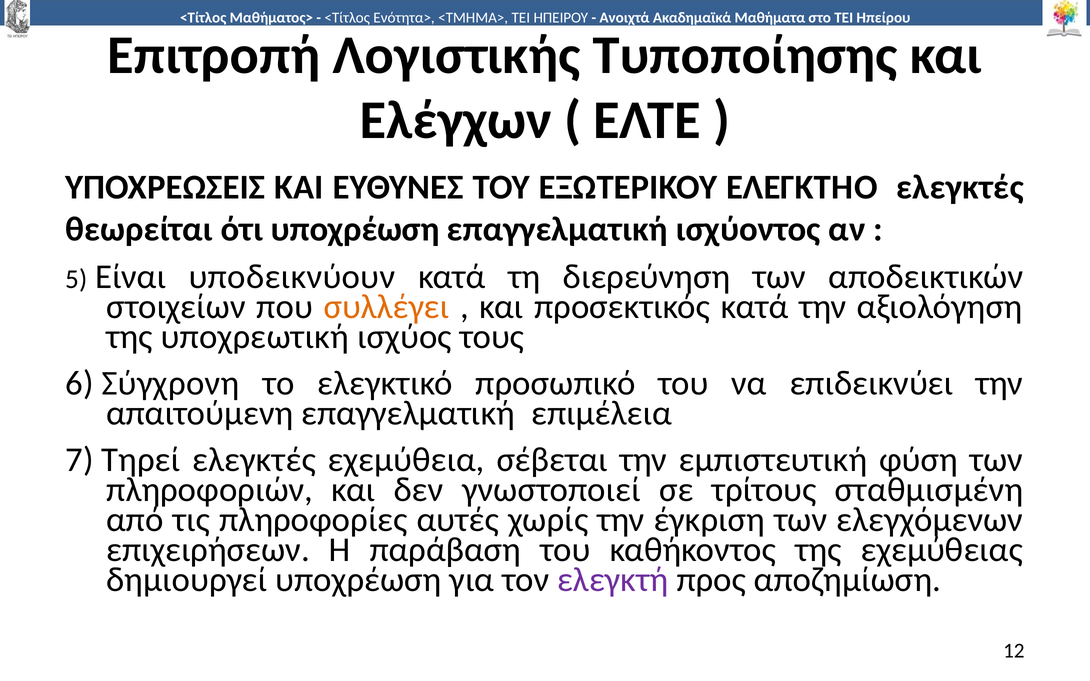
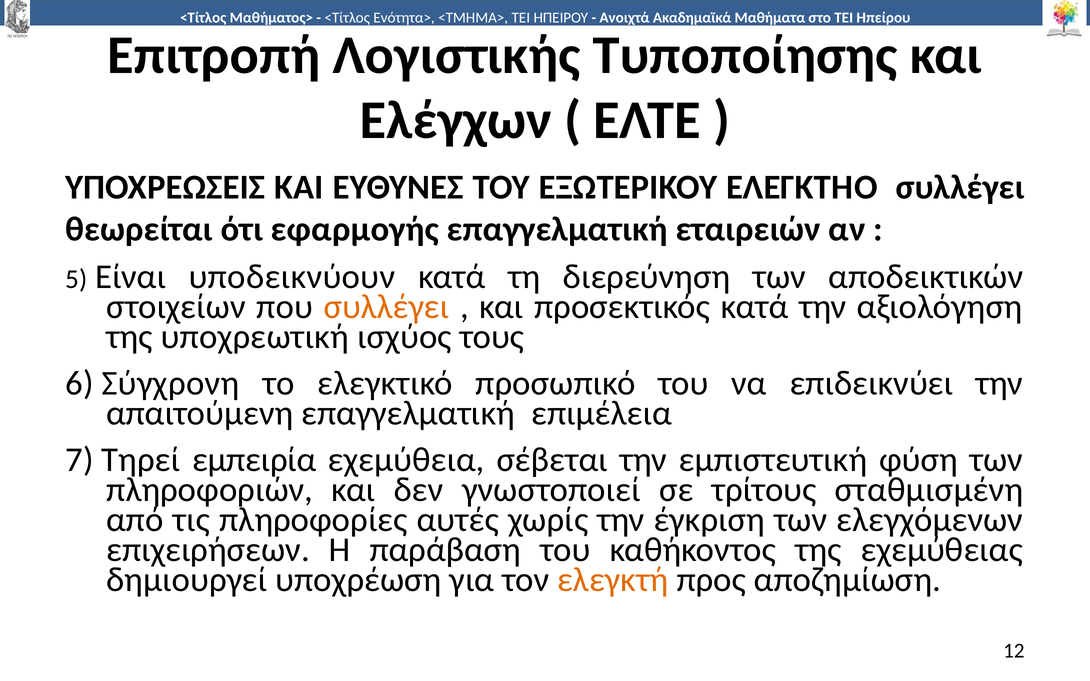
ελεγκτές at (960, 187): ελεγκτές -> συλλέγει
ότι υποχρέωση: υποχρέωση -> εφαρμογής
ισχύοντος: ισχύοντος -> εταιρειών
Τηρεί ελεγκτές: ελεγκτές -> εμπειρία
ελεγκτή colour: purple -> orange
